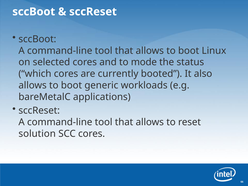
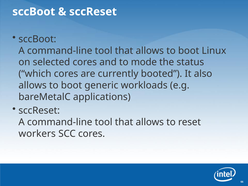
solution: solution -> workers
